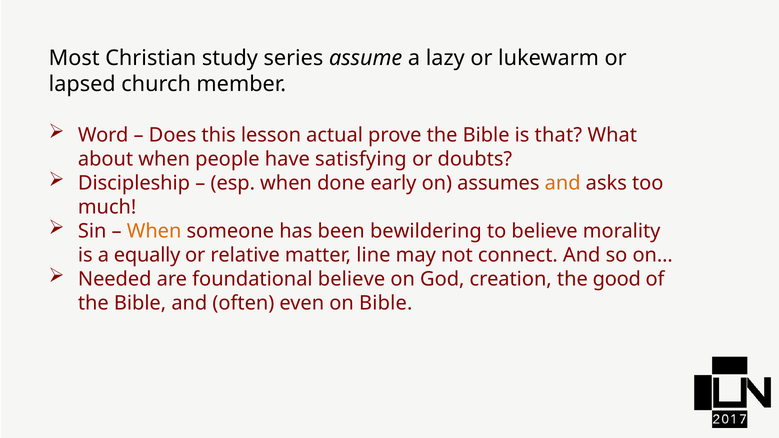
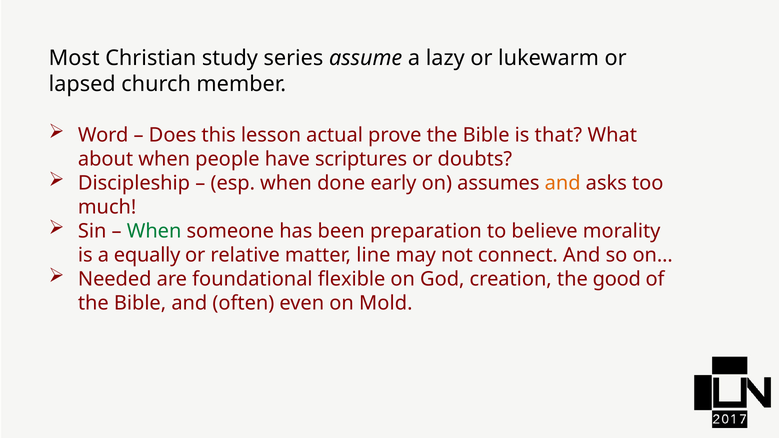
satisfying: satisfying -> scriptures
When at (154, 231) colour: orange -> green
bewildering: bewildering -> preparation
foundational believe: believe -> flexible
on Bible: Bible -> Mold
